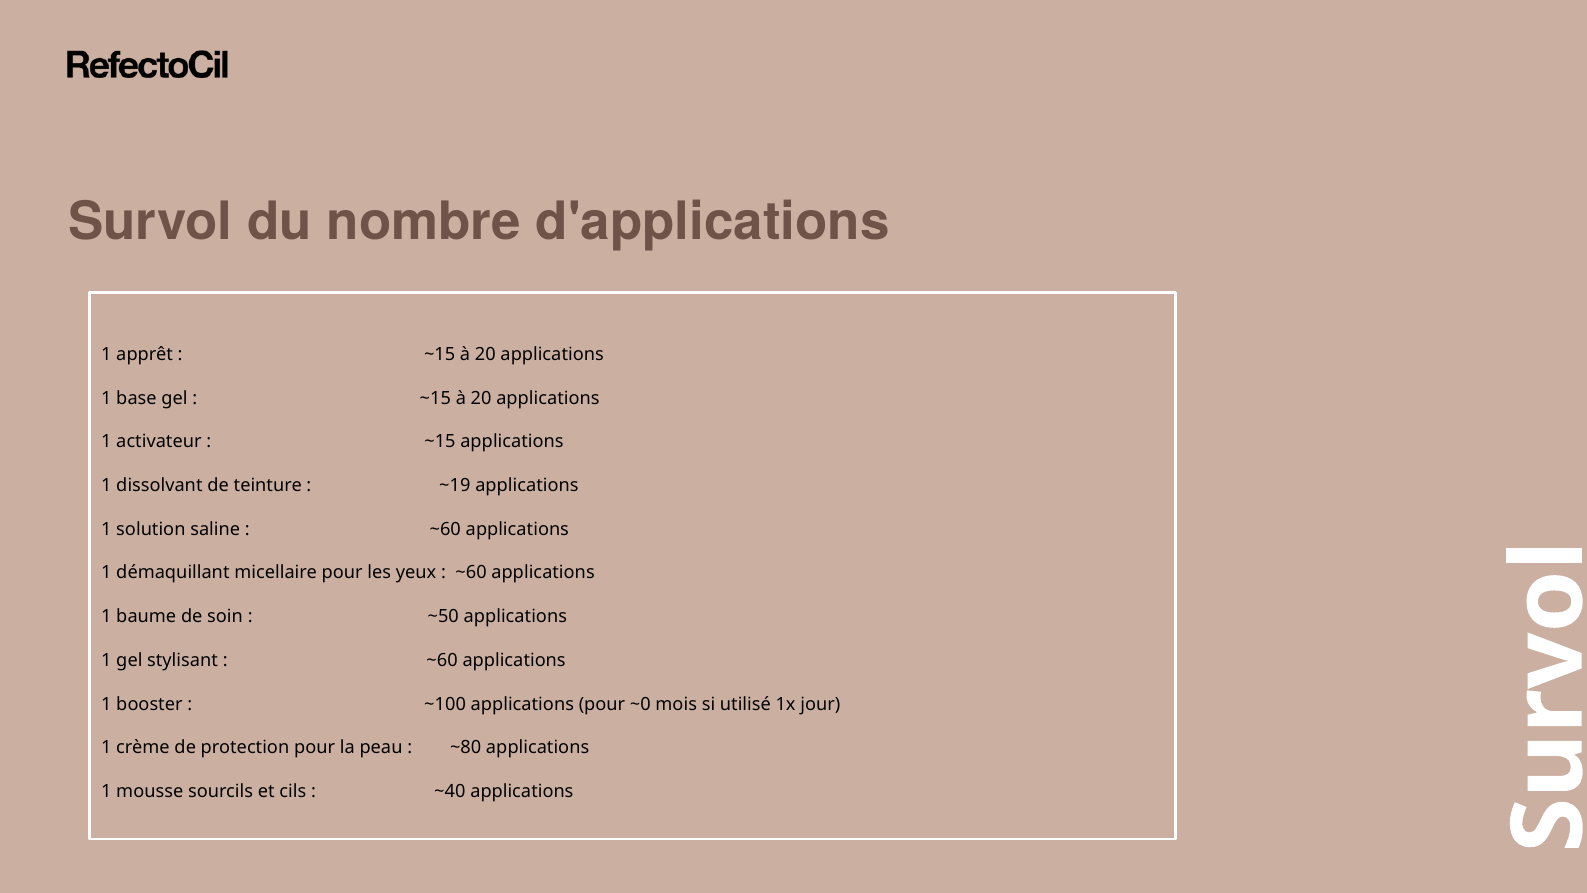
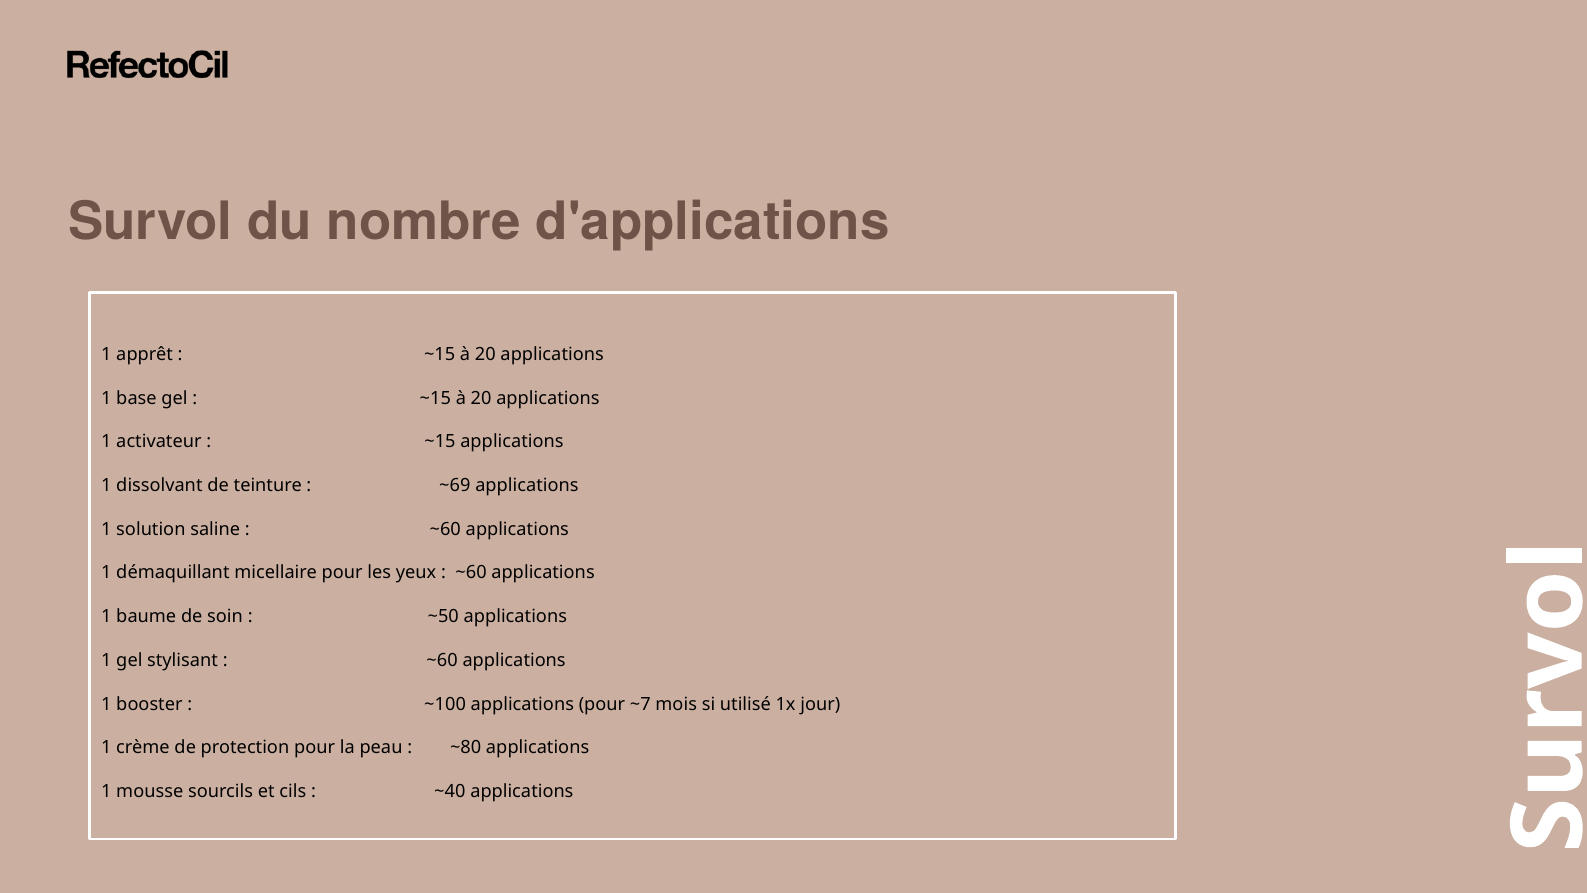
~19: ~19 -> ~69
~0: ~0 -> ~7
